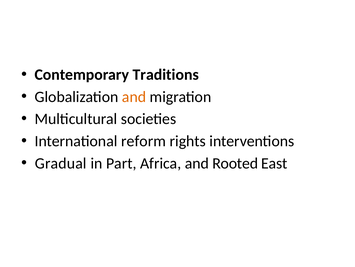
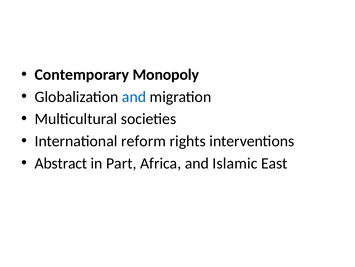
Traditions: Traditions -> Monopoly
and at (134, 97) colour: orange -> blue
Gradual: Gradual -> Abstract
Rooted: Rooted -> Islamic
